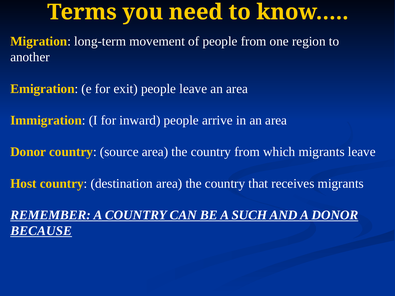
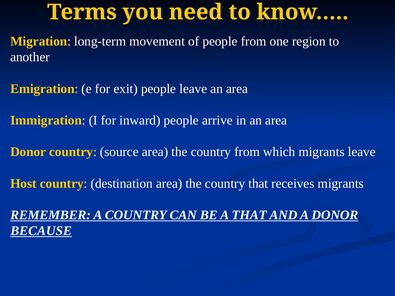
A SUCH: SUCH -> THAT
